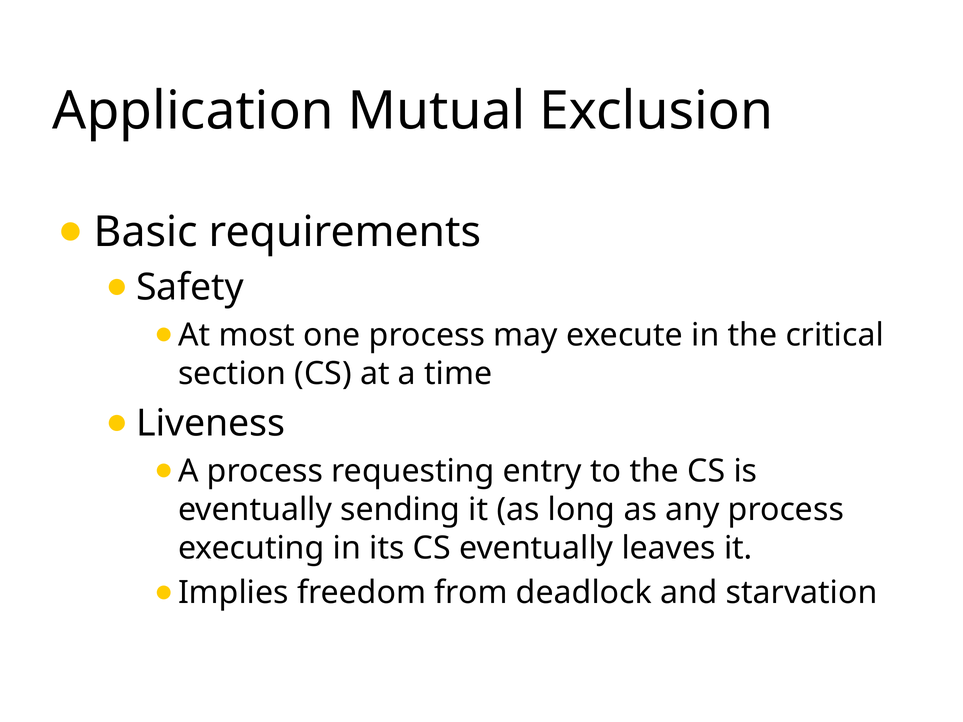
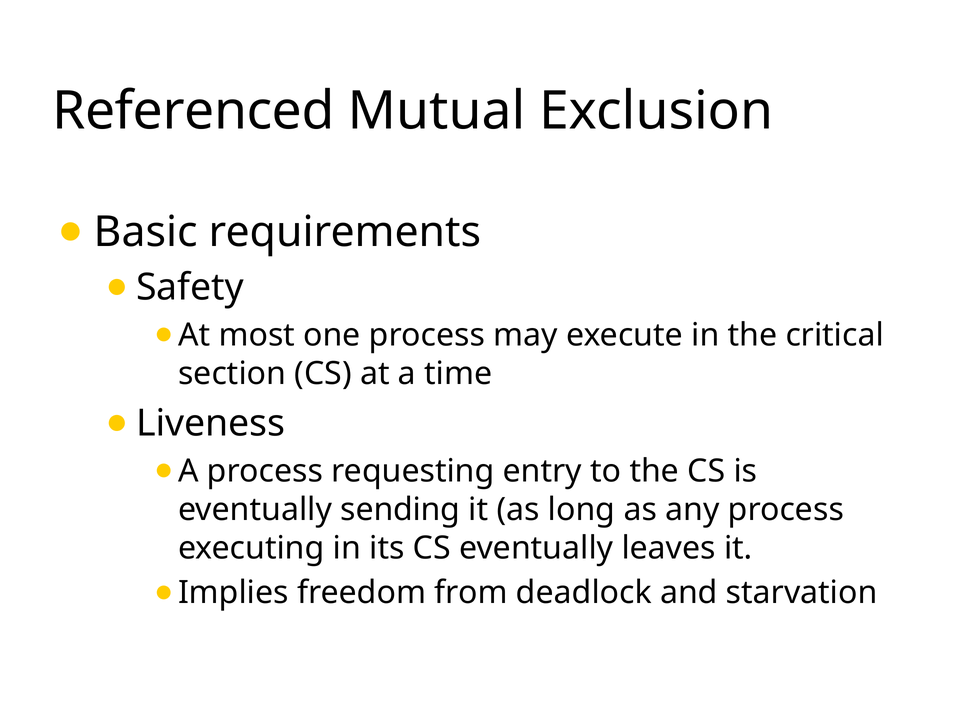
Application: Application -> Referenced
